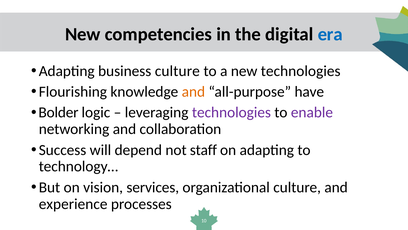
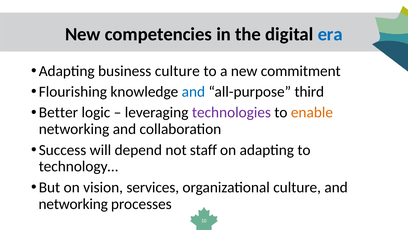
new technologies: technologies -> commitment
and at (193, 92) colour: orange -> blue
have: have -> third
Bolder: Bolder -> Better
enable colour: purple -> orange
experience at (73, 203): experience -> networking
